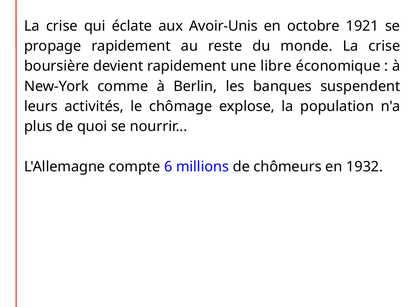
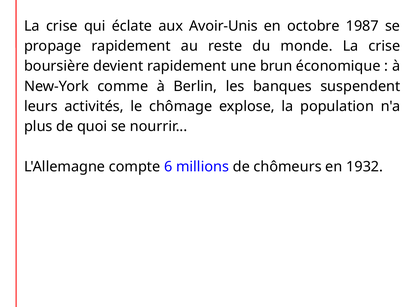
1921: 1921 -> 1987
libre: libre -> brun
